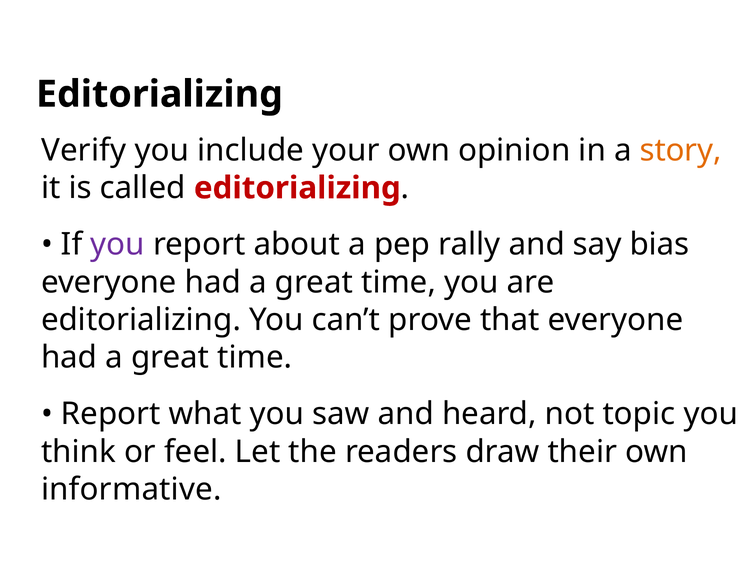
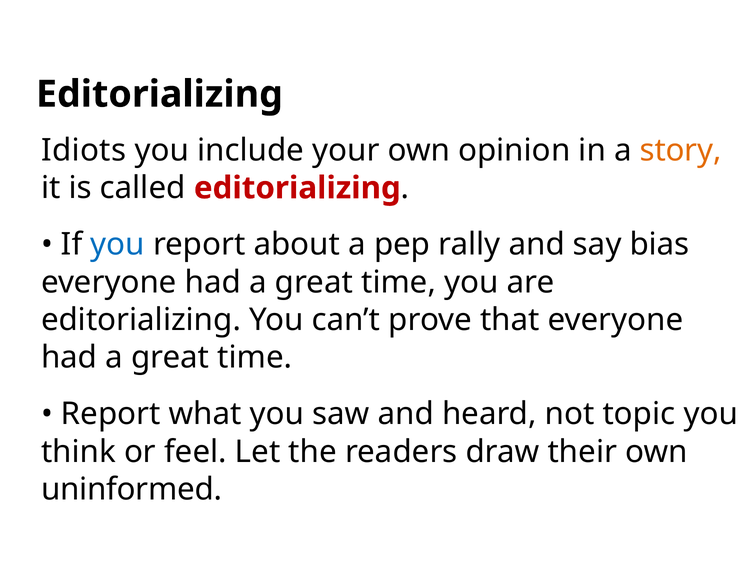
Verify: Verify -> Idiots
you at (118, 244) colour: purple -> blue
informative: informative -> uninformed
